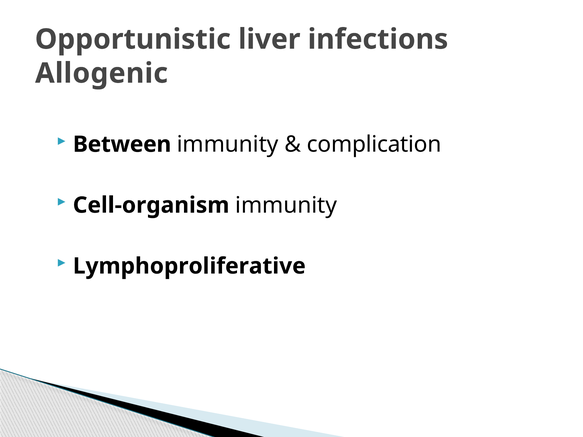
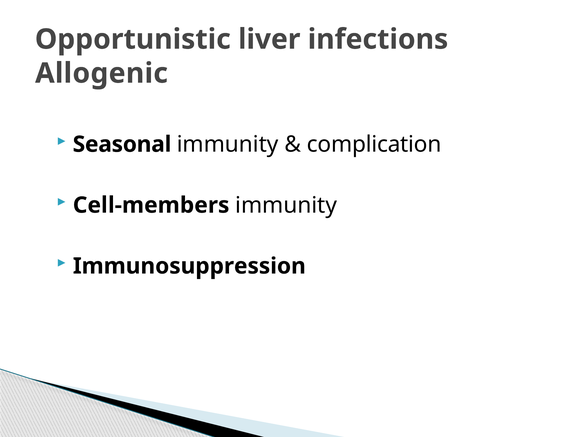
Between: Between -> Seasonal
Cell-organism: Cell-organism -> Cell-members
Lymphoproliferative: Lymphoproliferative -> Immunosuppression
